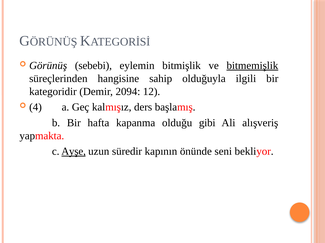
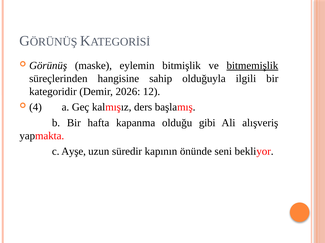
sebebi: sebebi -> maske
2094: 2094 -> 2026
Ayşe underline: present -> none
